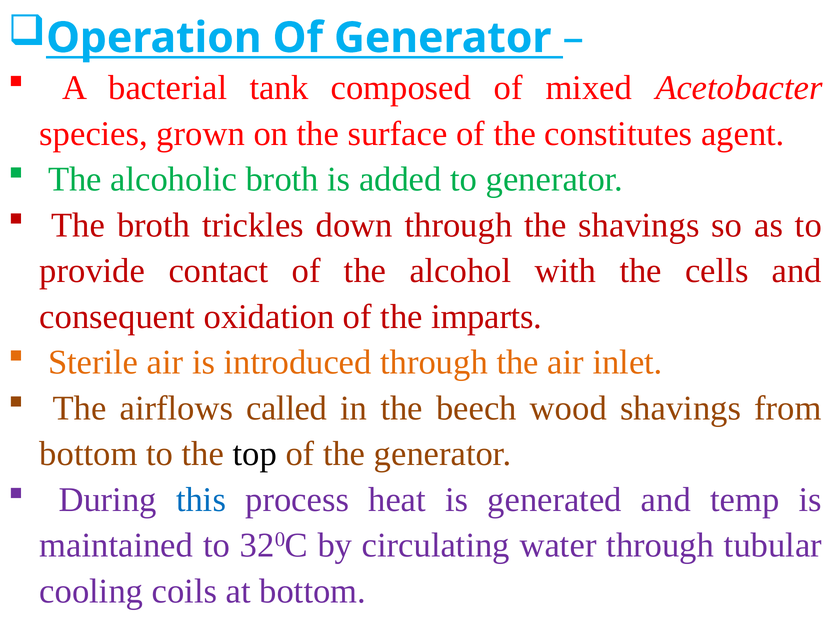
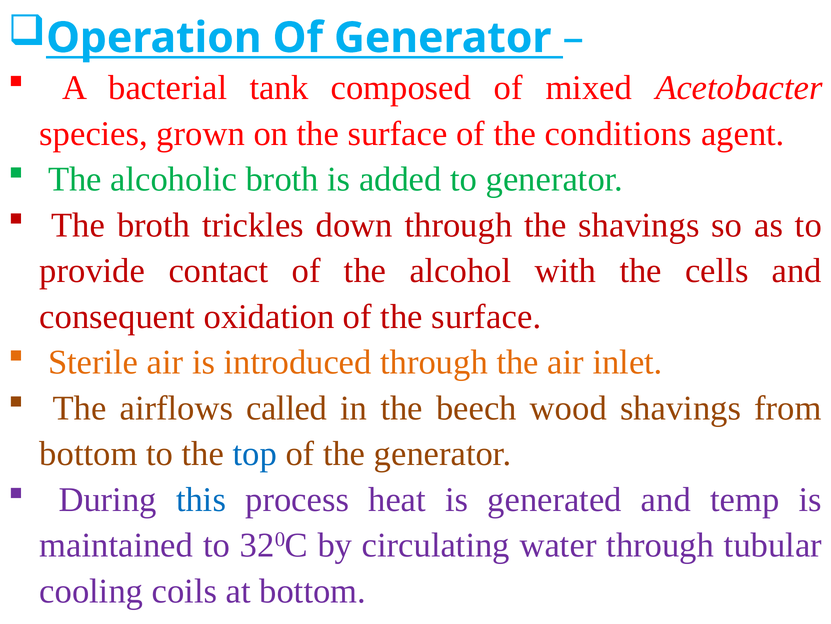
constitutes: constitutes -> conditions
of the imparts: imparts -> surface
top colour: black -> blue
